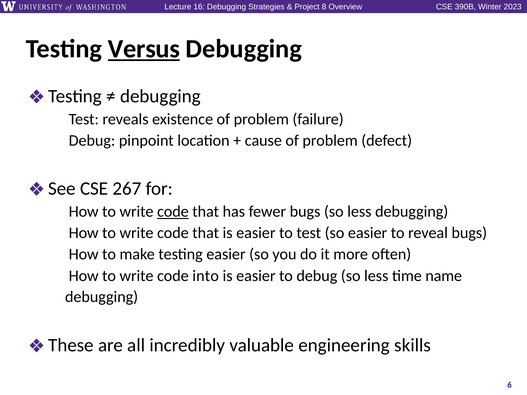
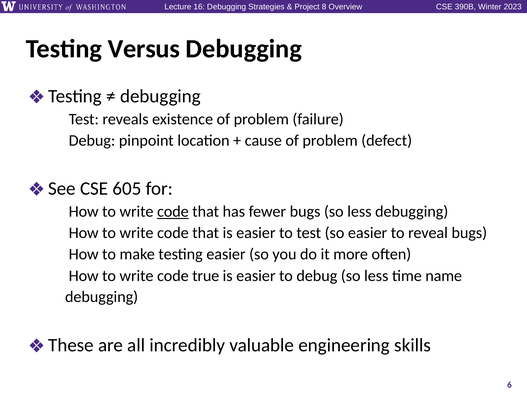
Versus underline: present -> none
267: 267 -> 605
into: into -> true
